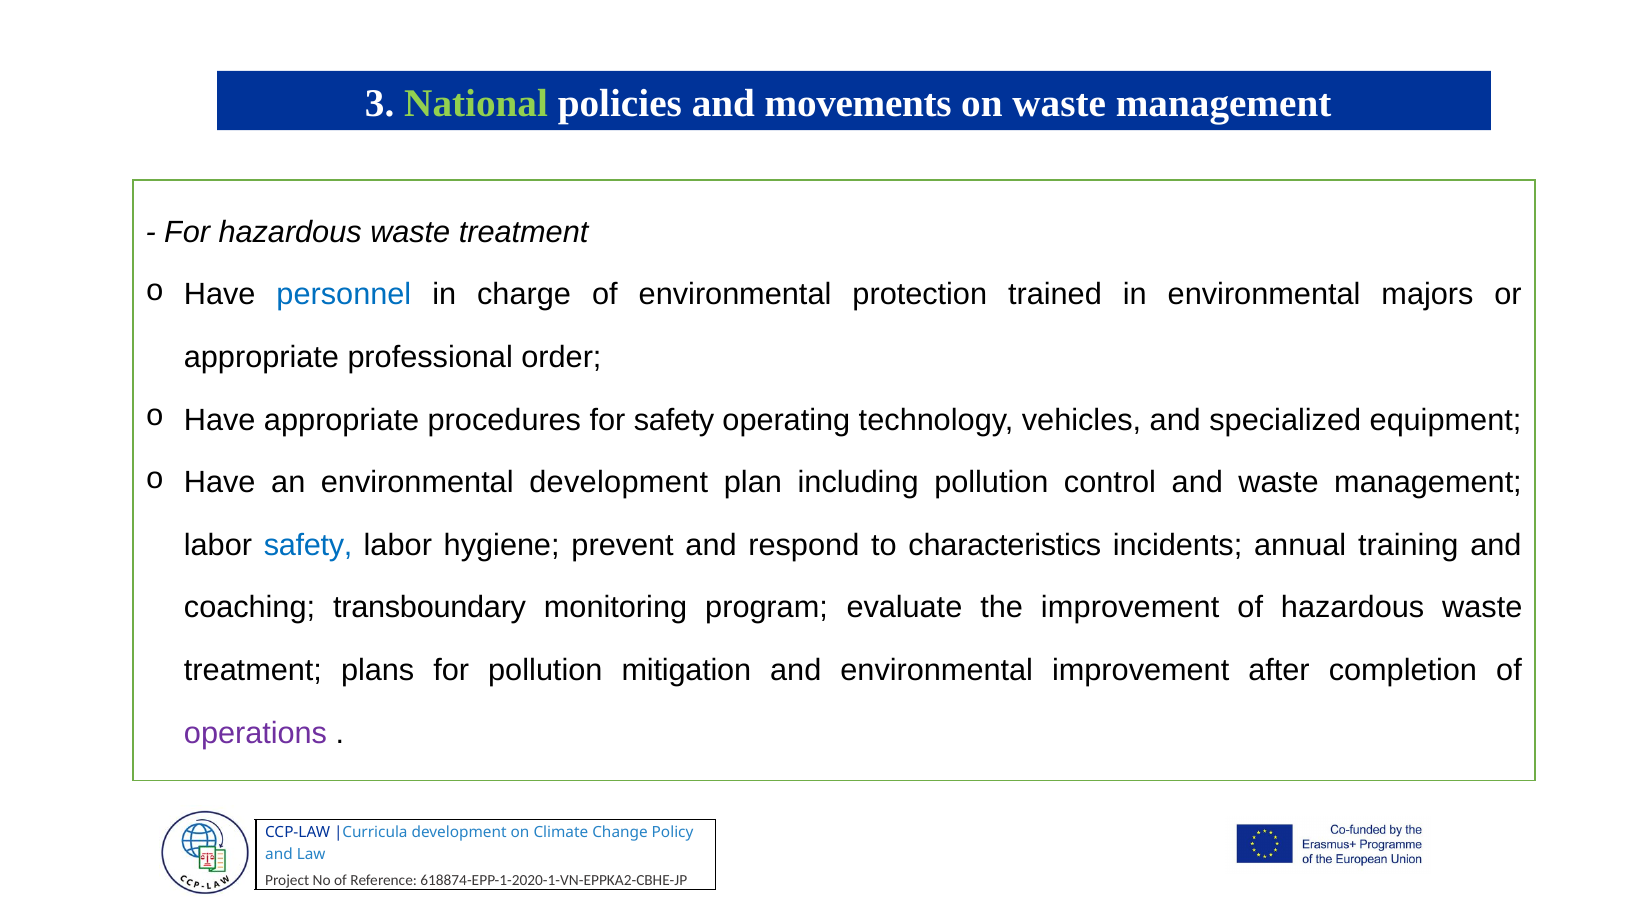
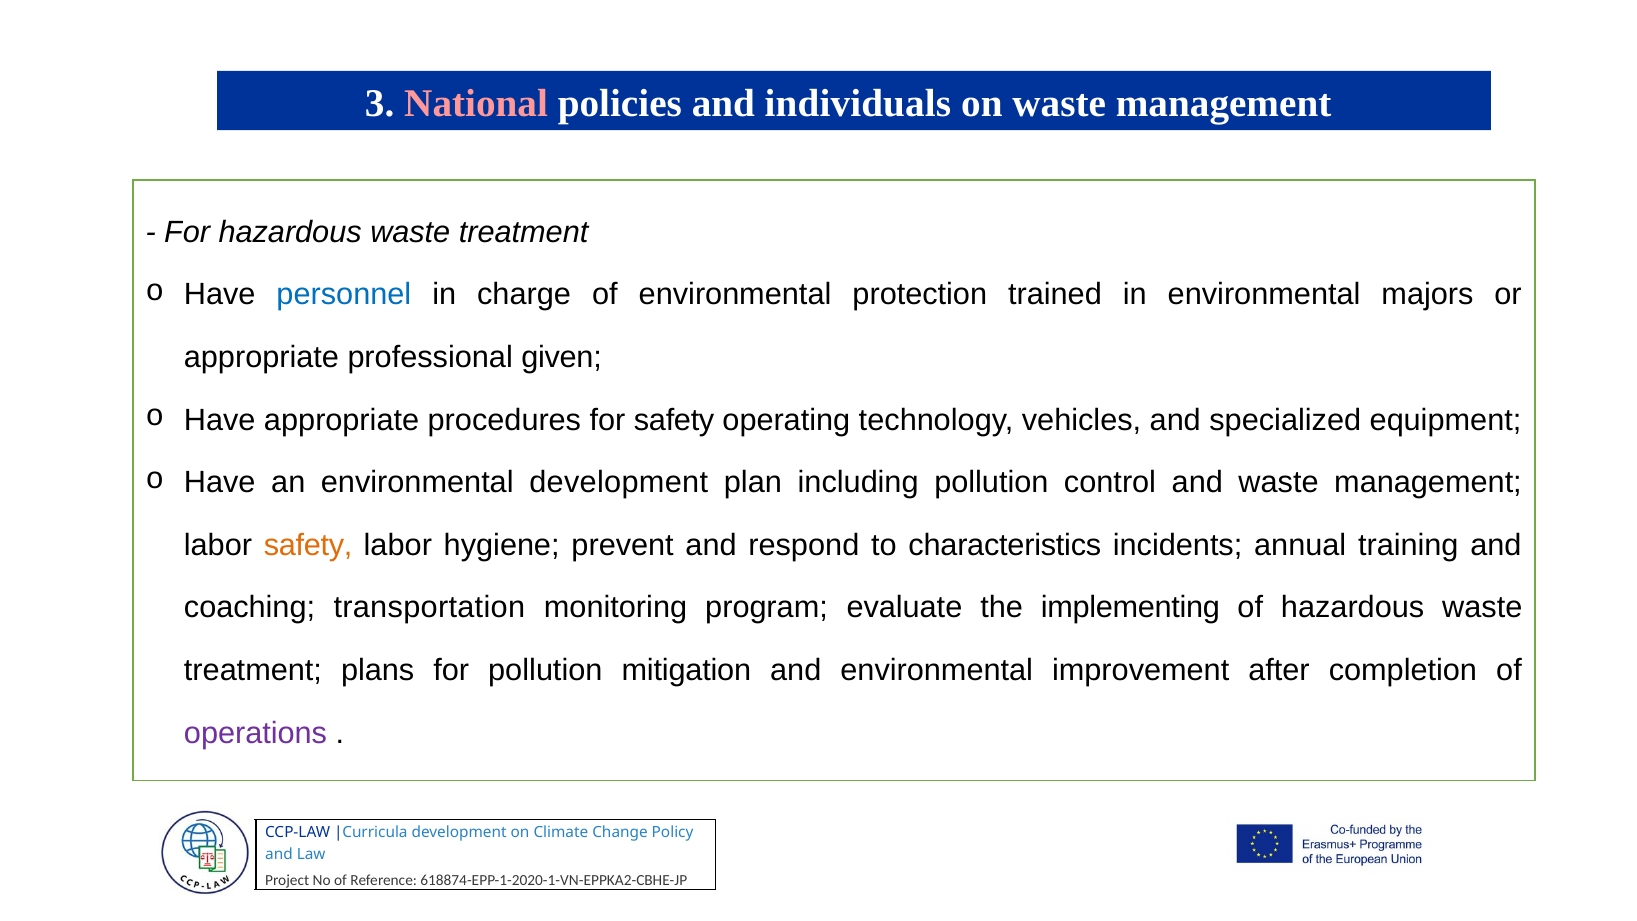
National colour: light green -> pink
movements: movements -> individuals
order: order -> given
safety at (308, 545) colour: blue -> orange
transboundary: transboundary -> transportation
the improvement: improvement -> implementing
